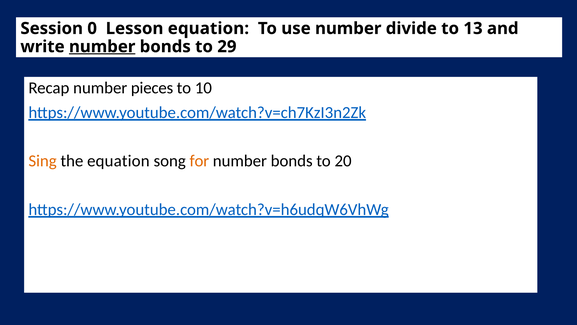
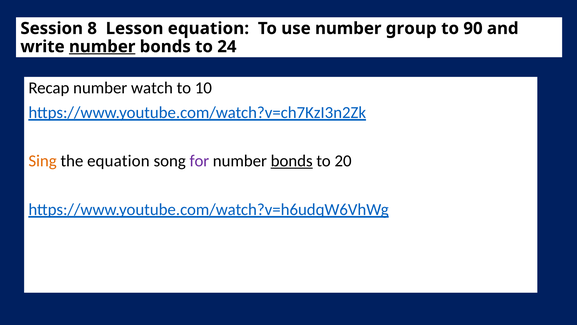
0: 0 -> 8
divide: divide -> group
13: 13 -> 90
29: 29 -> 24
pieces: pieces -> watch
for colour: orange -> purple
bonds at (292, 161) underline: none -> present
